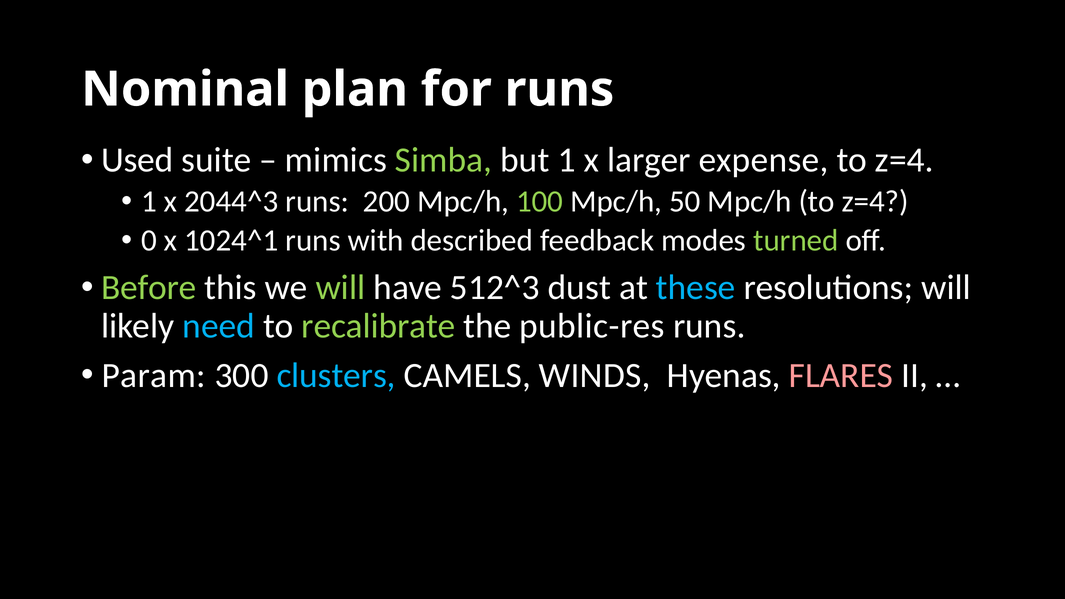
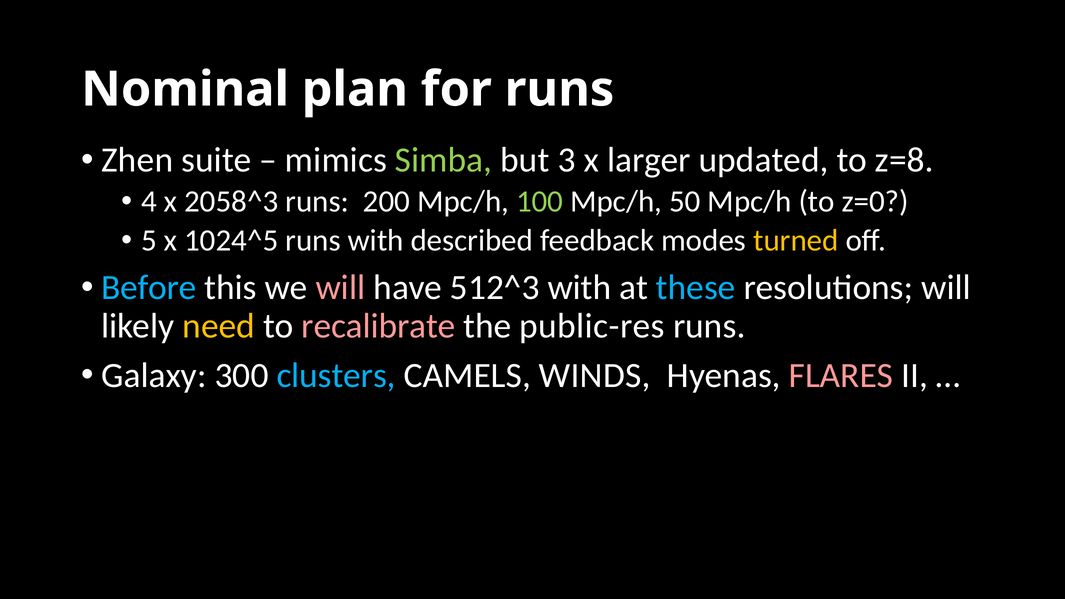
Used: Used -> Zhen
but 1: 1 -> 3
expense: expense -> updated
z=4 at (904, 160): z=4 -> z=8
1 at (149, 202): 1 -> 4
2044^3: 2044^3 -> 2058^3
Mpc/h to z=4: z=4 -> z=0
0: 0 -> 5
1024^1: 1024^1 -> 1024^5
turned colour: light green -> yellow
Before colour: light green -> light blue
will at (341, 288) colour: light green -> pink
512^3 dust: dust -> with
need colour: light blue -> yellow
recalibrate colour: light green -> pink
Param: Param -> Galaxy
